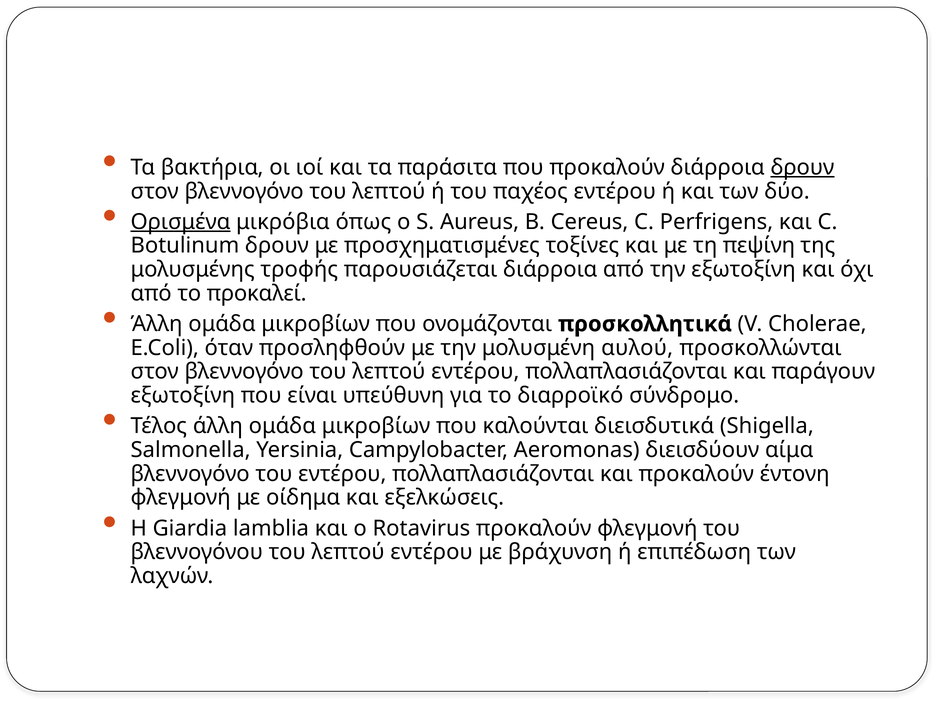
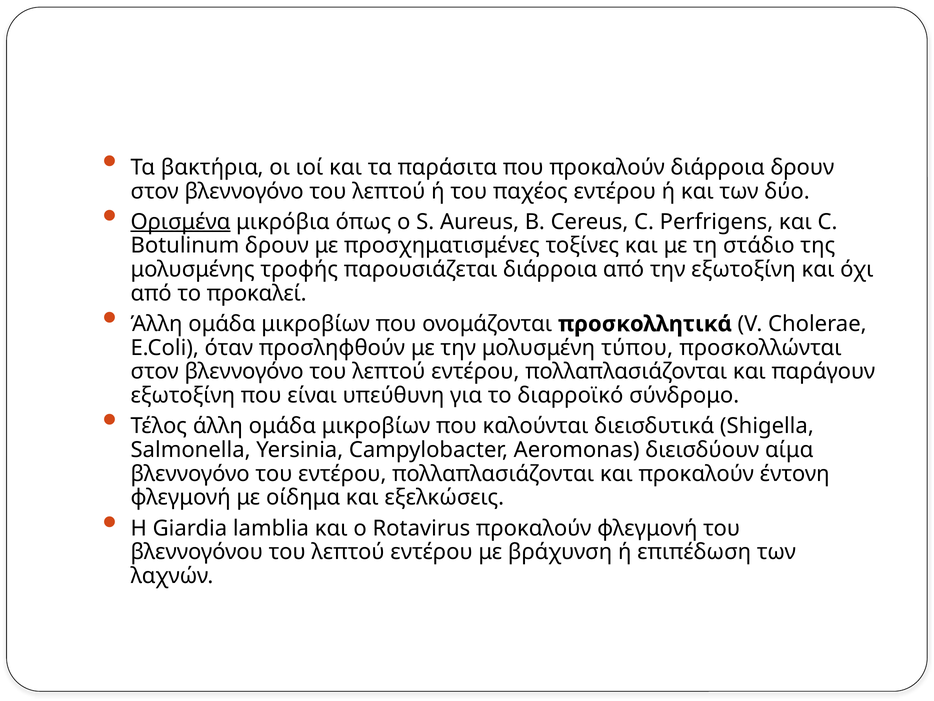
δρουν at (802, 167) underline: present -> none
πεψίνη: πεψίνη -> στάδιο
αυλού: αυλού -> τύπου
